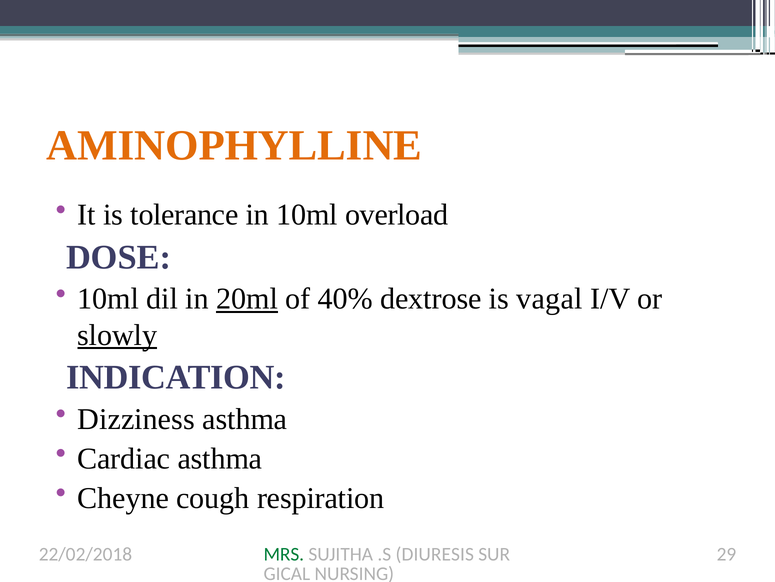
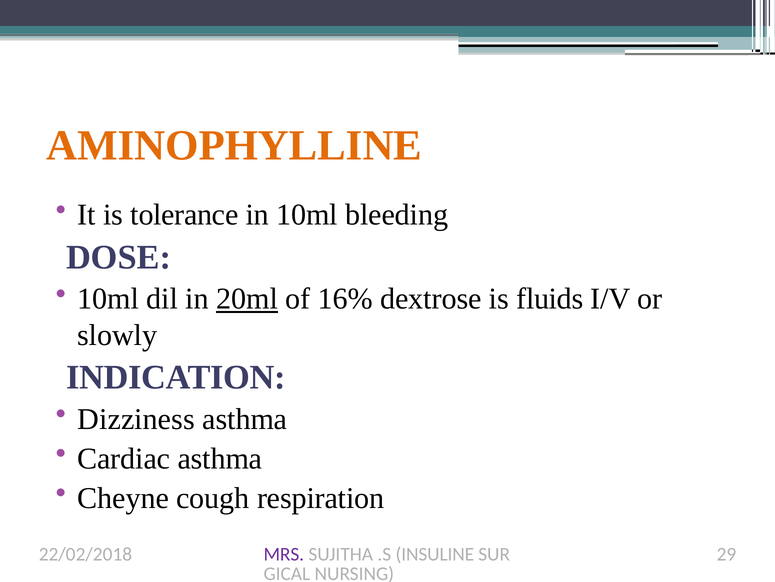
overload: overload -> bleeding
40%: 40% -> 16%
vagal: vagal -> fluids
slowly underline: present -> none
MRS colour: green -> purple
DIURESIS: DIURESIS -> INSULINE
